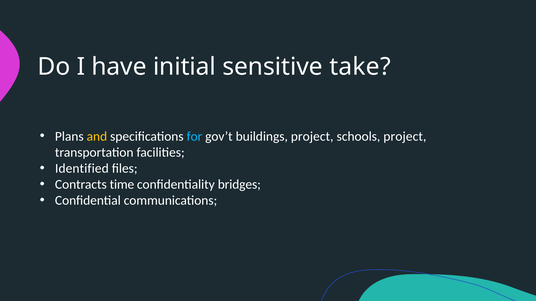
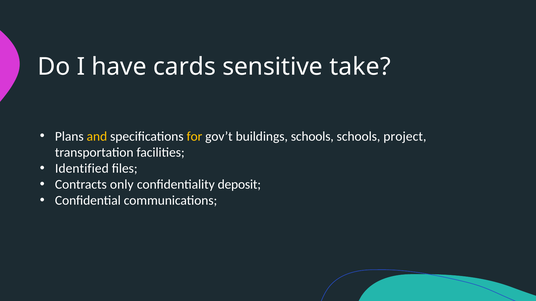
initial: initial -> cards
for colour: light blue -> yellow
buildings project: project -> schools
time: time -> only
bridges: bridges -> deposit
